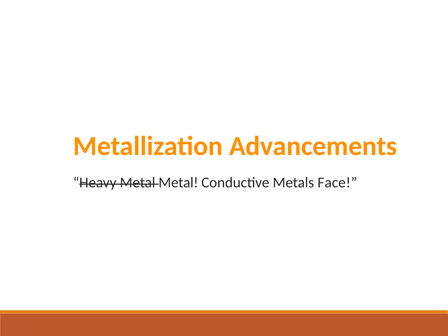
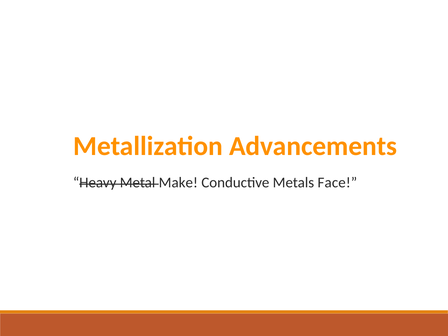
Metal Metal: Metal -> Make
